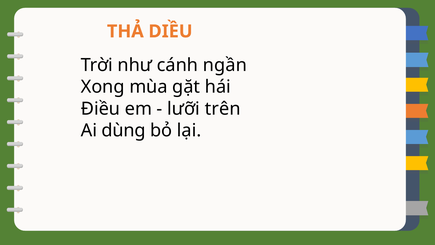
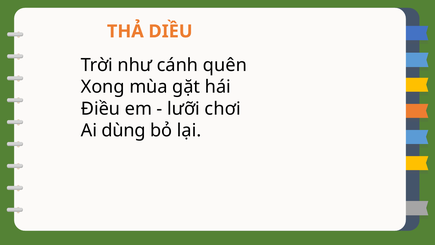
ngần: ngần -> quên
trên: trên -> chơi
